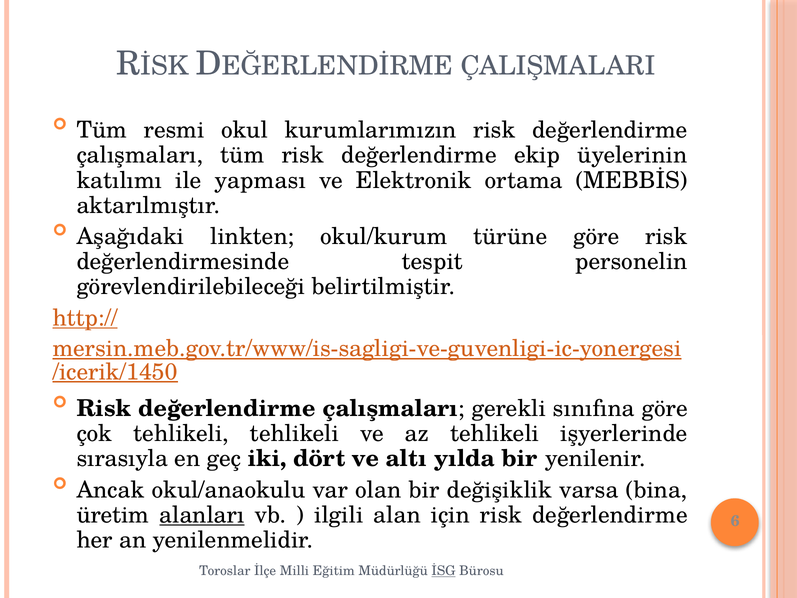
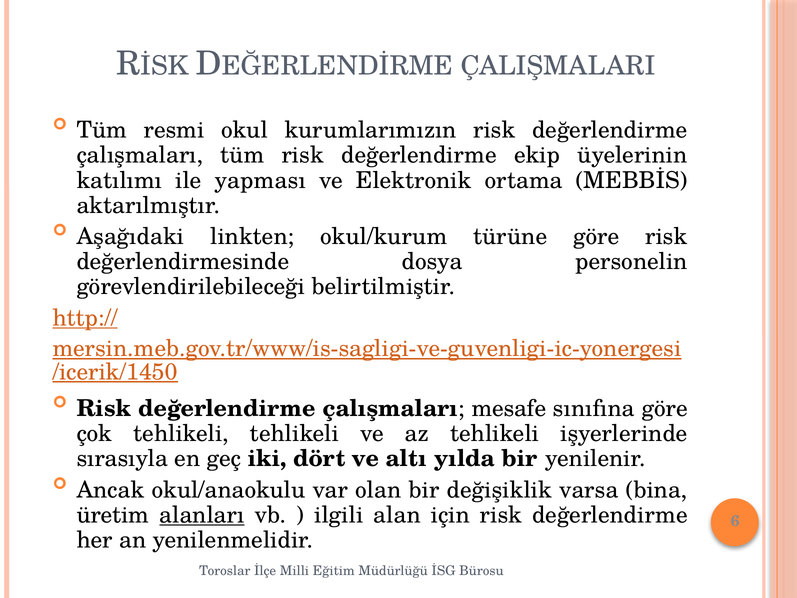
tespit: tespit -> dosya
gerekli: gerekli -> mesafe
İSG underline: present -> none
